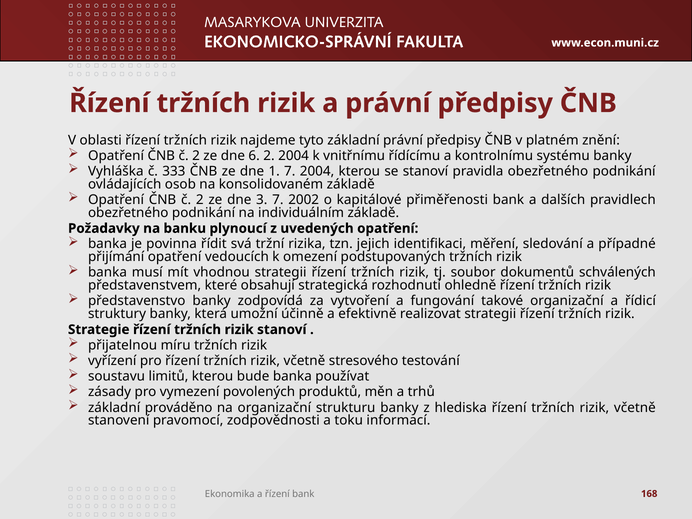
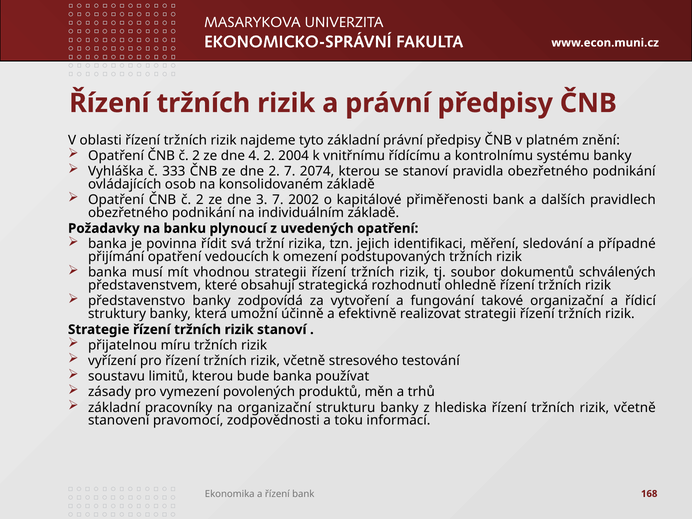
6: 6 -> 4
dne 1: 1 -> 2
7 2004: 2004 -> 2074
prováděno: prováděno -> pracovníky
